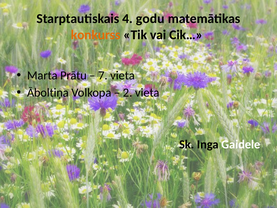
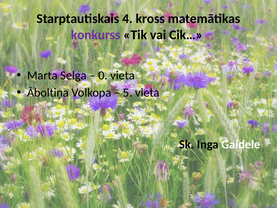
godu: godu -> kross
konkurss colour: orange -> purple
Prātu: Prātu -> Selga
7: 7 -> 0
2: 2 -> 5
